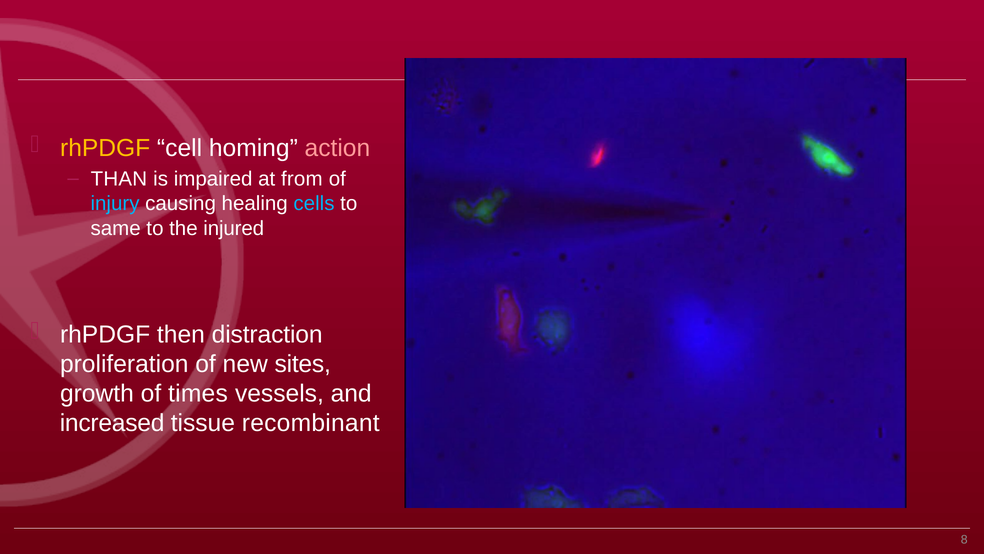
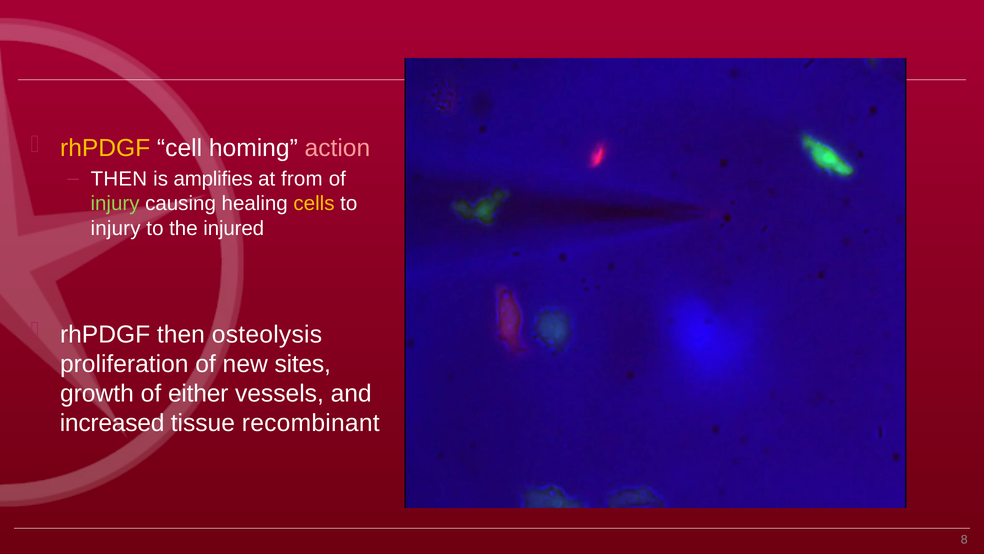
THAN at (119, 179): THAN -> THEN
impaired: impaired -> amplifies
injury at (115, 204) colour: light blue -> light green
cells colour: light blue -> yellow
same at (116, 228): same -> injury
distraction: distraction -> osteolysis
times: times -> either
